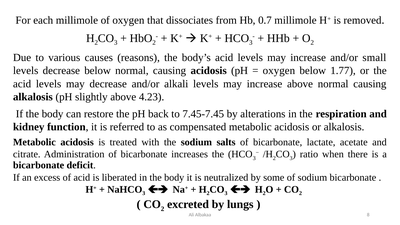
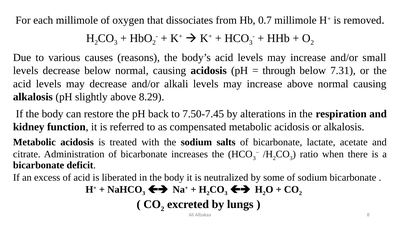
oxygen at (279, 71): oxygen -> through
1.77: 1.77 -> 7.31
4.23: 4.23 -> 8.29
7.45-7.45: 7.45-7.45 -> 7.50-7.45
